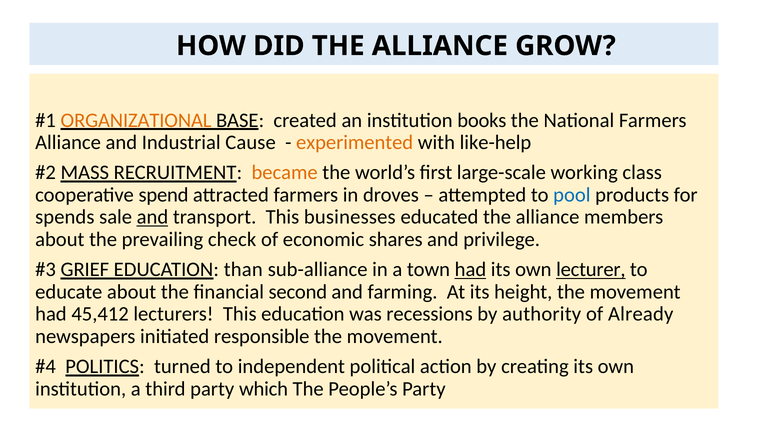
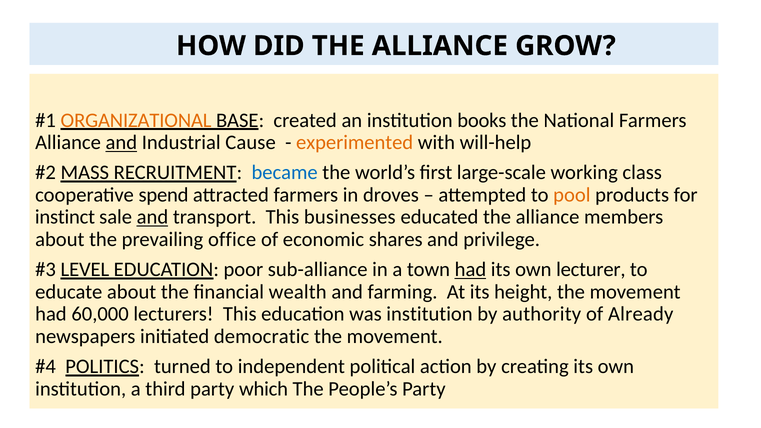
and at (121, 143) underline: none -> present
like-help: like-help -> will-help
became colour: orange -> blue
pool colour: blue -> orange
spends: spends -> instinct
check: check -> office
GRIEF: GRIEF -> LEVEL
than: than -> poor
lecturer underline: present -> none
second: second -> wealth
45,412: 45,412 -> 60,000
was recessions: recessions -> institution
responsible: responsible -> democratic
